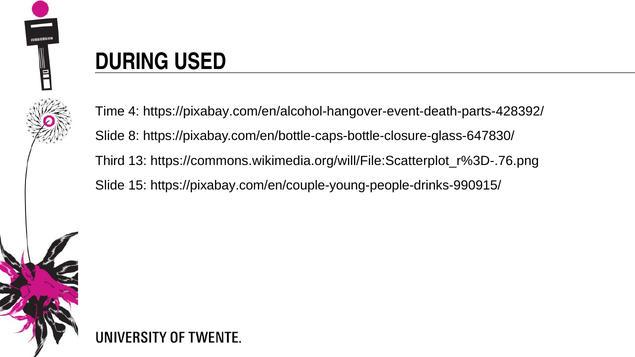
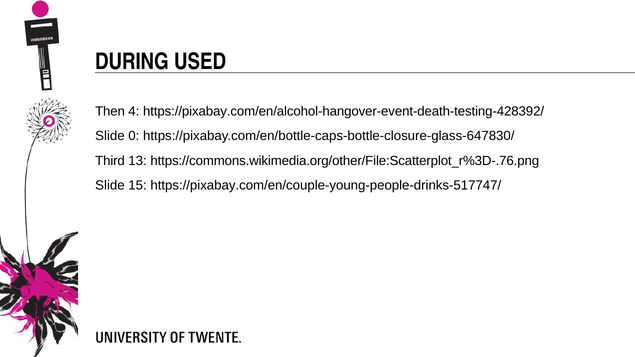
Time: Time -> Then
https://pixabay.com/en/alcohol-hangover-event-death-parts-428392/: https://pixabay.com/en/alcohol-hangover-event-death-parts-428392/ -> https://pixabay.com/en/alcohol-hangover-event-death-testing-428392/
8: 8 -> 0
https://commons.wikimedia.org/will/File:Scatterplot_r%3D-.76.png: https://commons.wikimedia.org/will/File:Scatterplot_r%3D-.76.png -> https://commons.wikimedia.org/other/File:Scatterplot_r%3D-.76.png
https://pixabay.com/en/couple-young-people-drinks-990915/: https://pixabay.com/en/couple-young-people-drinks-990915/ -> https://pixabay.com/en/couple-young-people-drinks-517747/
